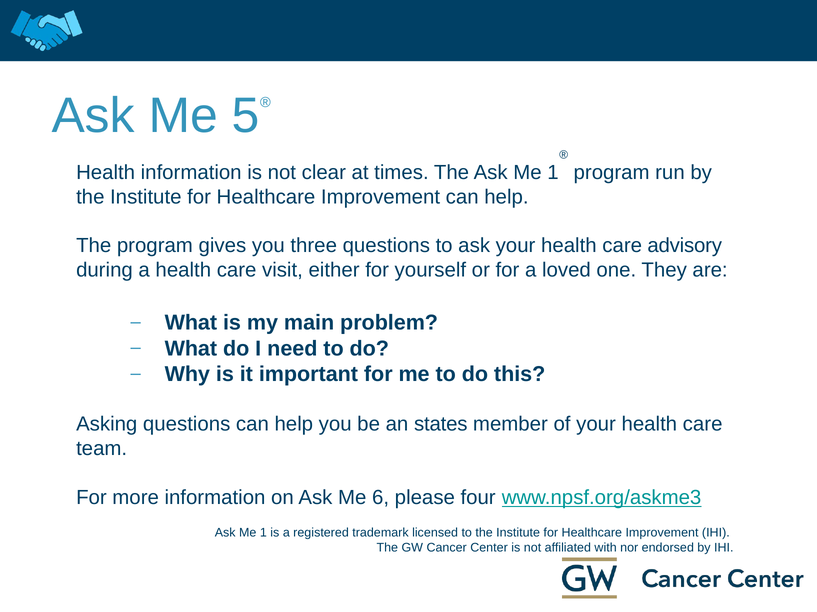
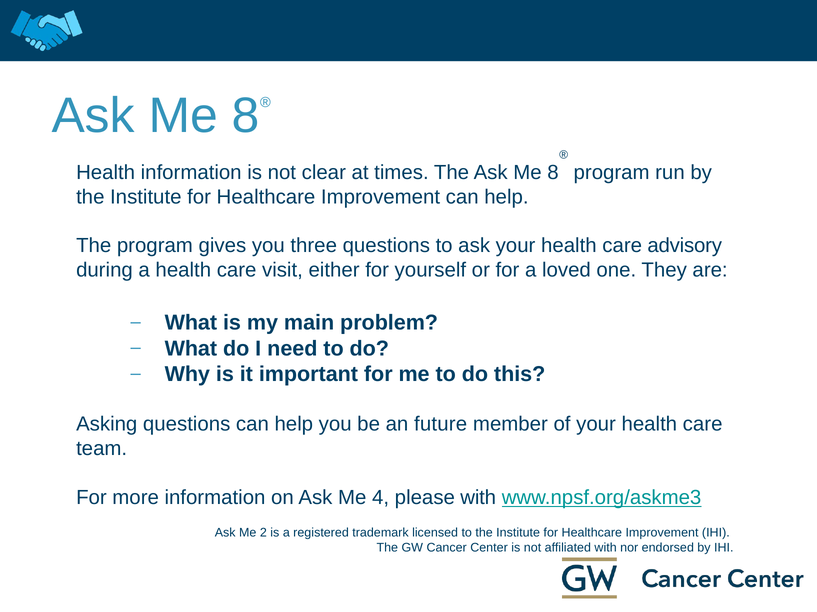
5 at (246, 116): 5 -> 8
The Ask Me 1: 1 -> 8
states: states -> future
6: 6 -> 4
please four: four -> with
1 at (263, 533): 1 -> 2
